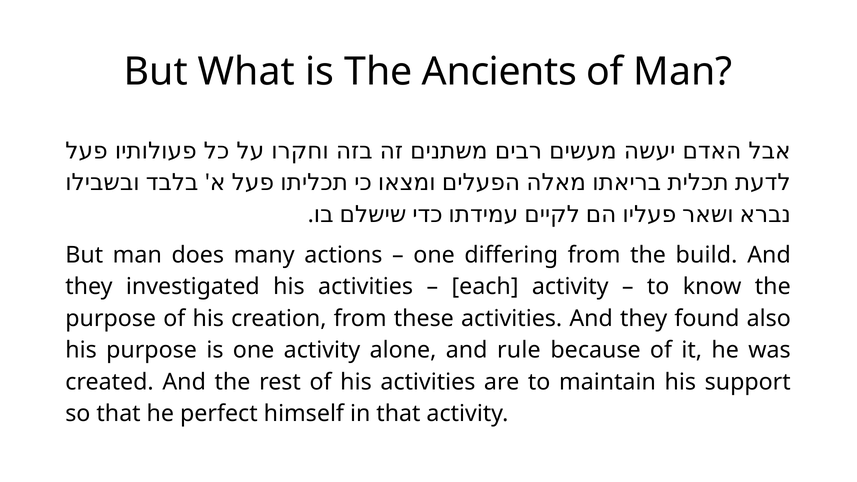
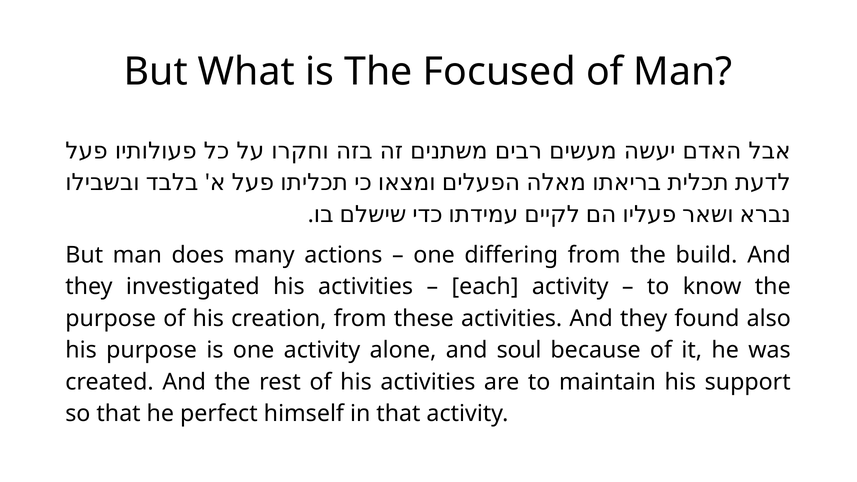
Ancients: Ancients -> Focused
rule: rule -> soul
